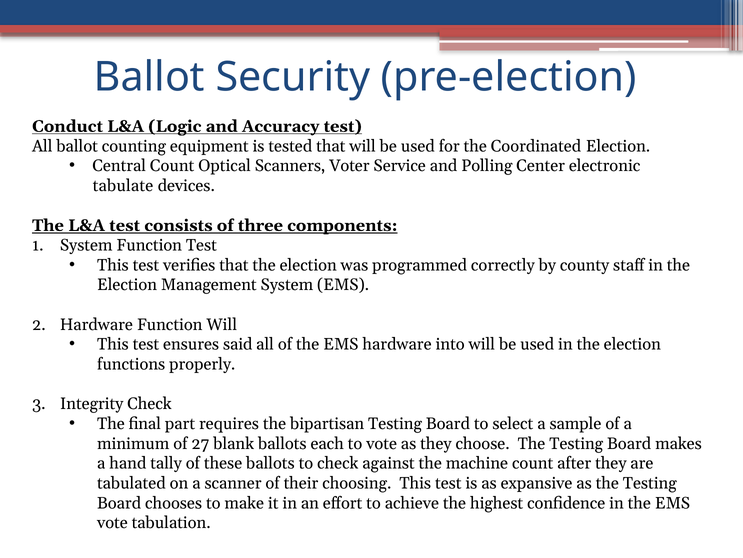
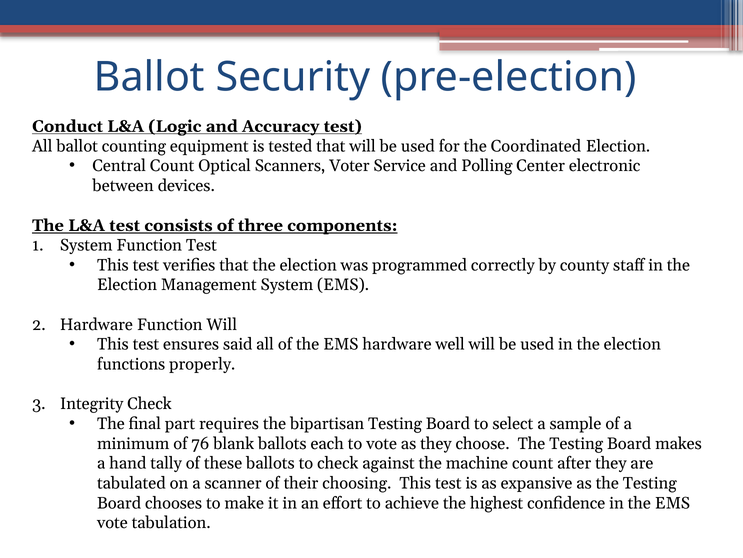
tabulate: tabulate -> between
into: into -> well
27: 27 -> 76
